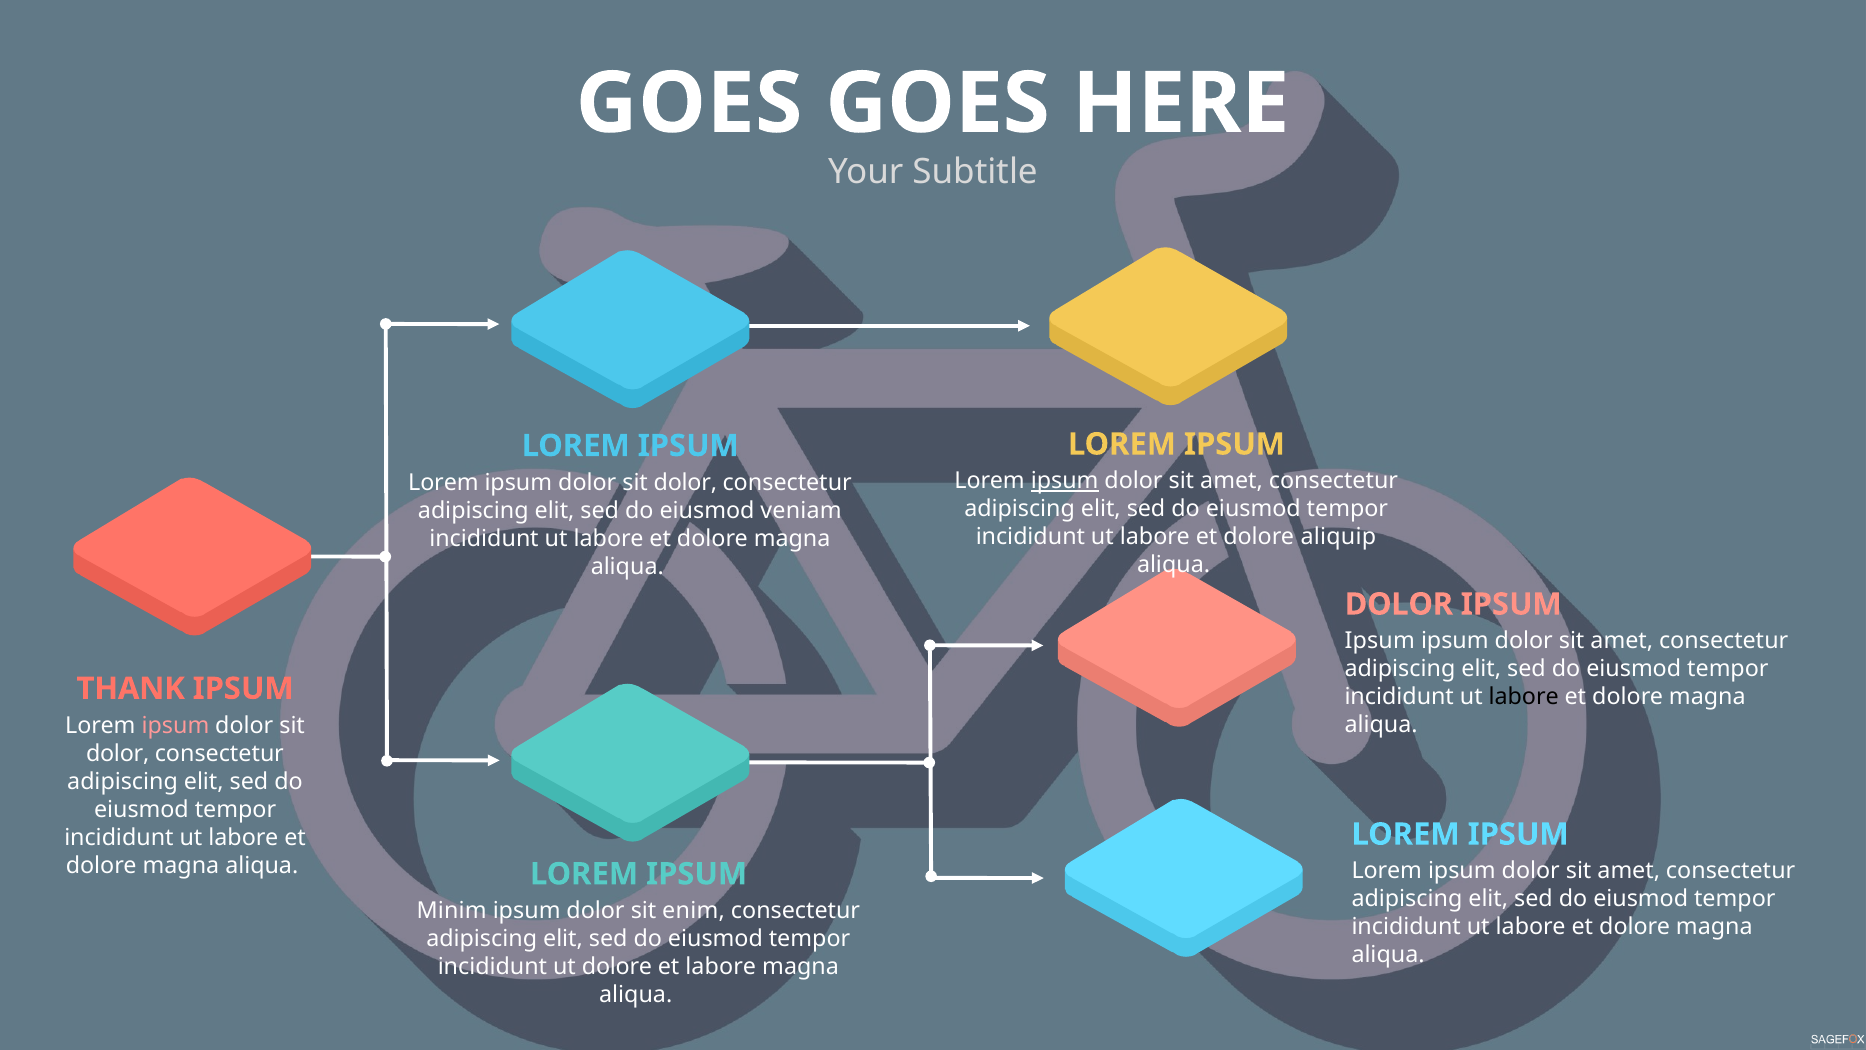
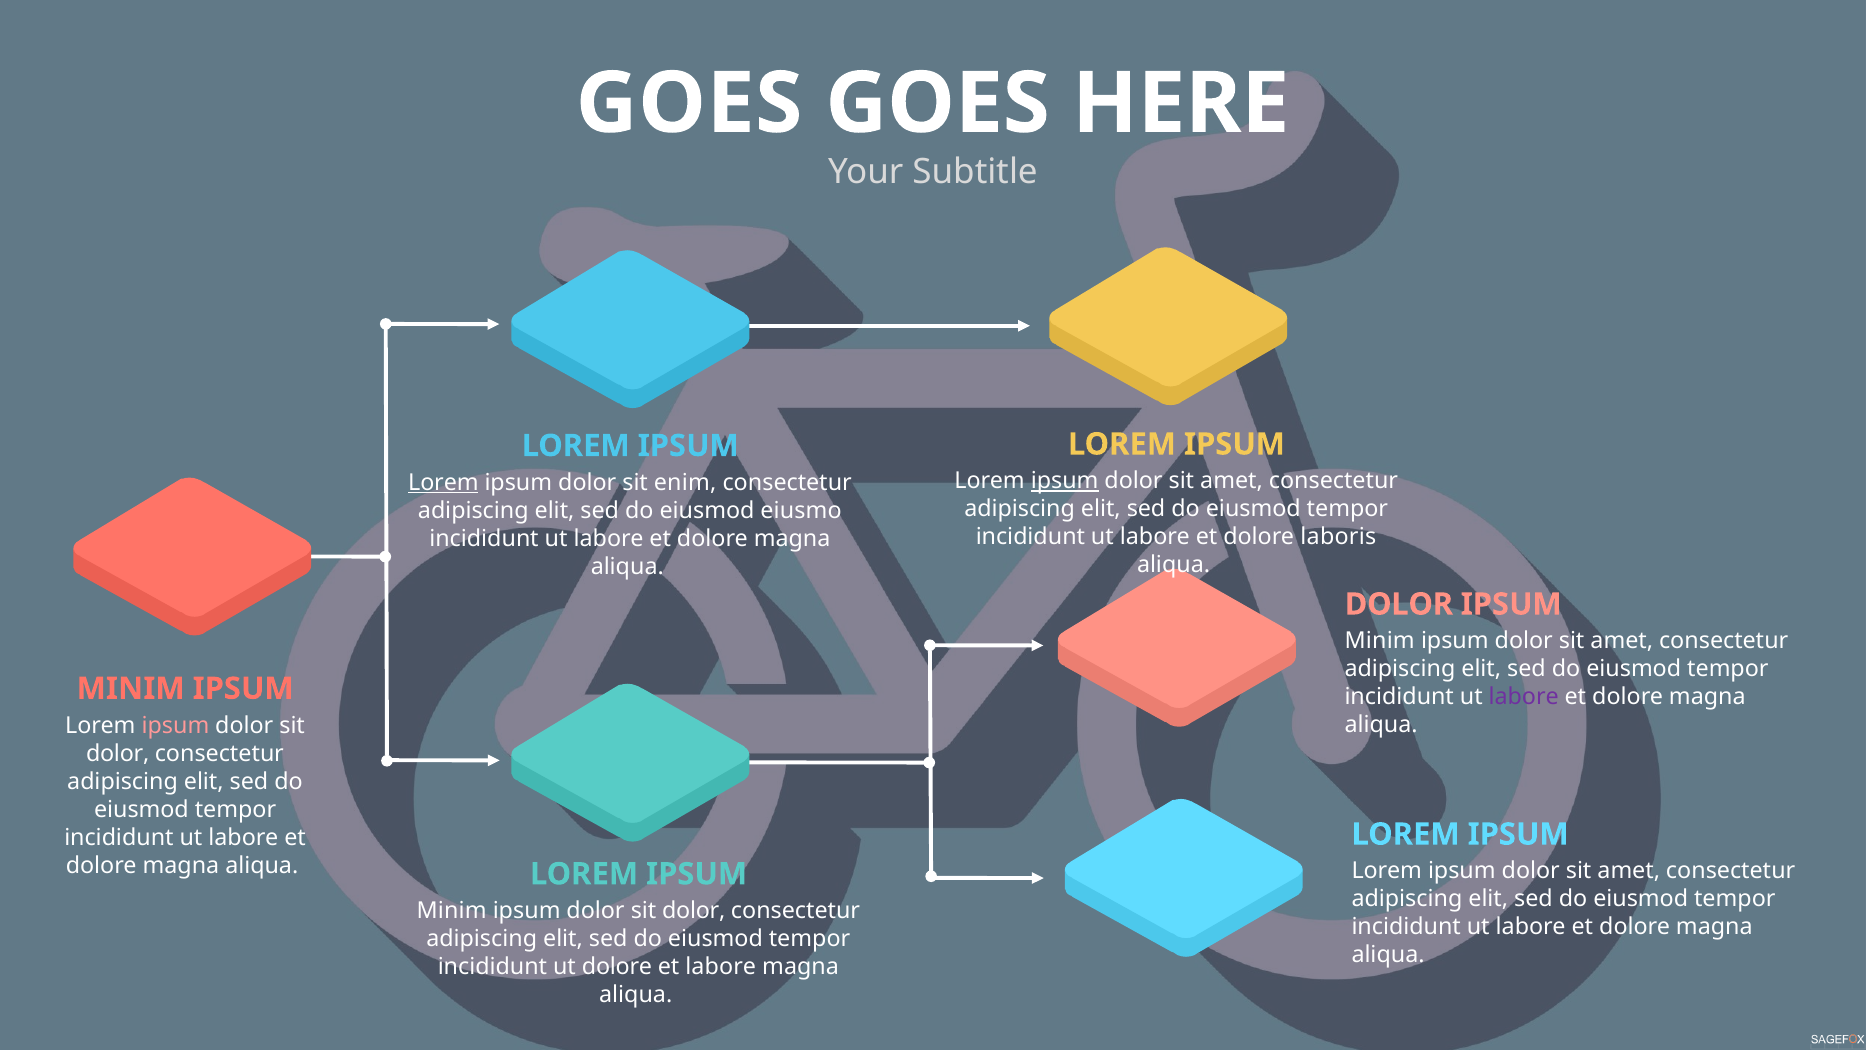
Lorem at (443, 482) underline: none -> present
dolor at (685, 482): dolor -> enim
veniam: veniam -> eiusmo
aliquip: aliquip -> laboris
Ipsum at (1380, 641): Ipsum -> Minim
THANK at (131, 688): THANK -> MINIM
labore at (1524, 697) colour: black -> purple
enim at (694, 911): enim -> dolor
